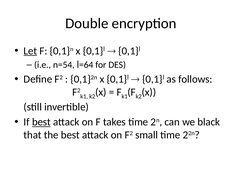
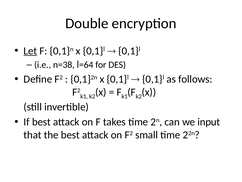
n=54: n=54 -> n=38
best at (41, 122) underline: present -> none
black: black -> input
